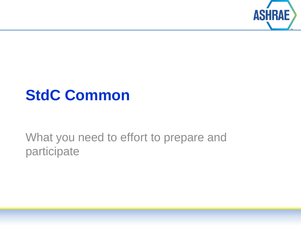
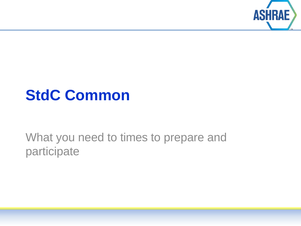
effort: effort -> times
